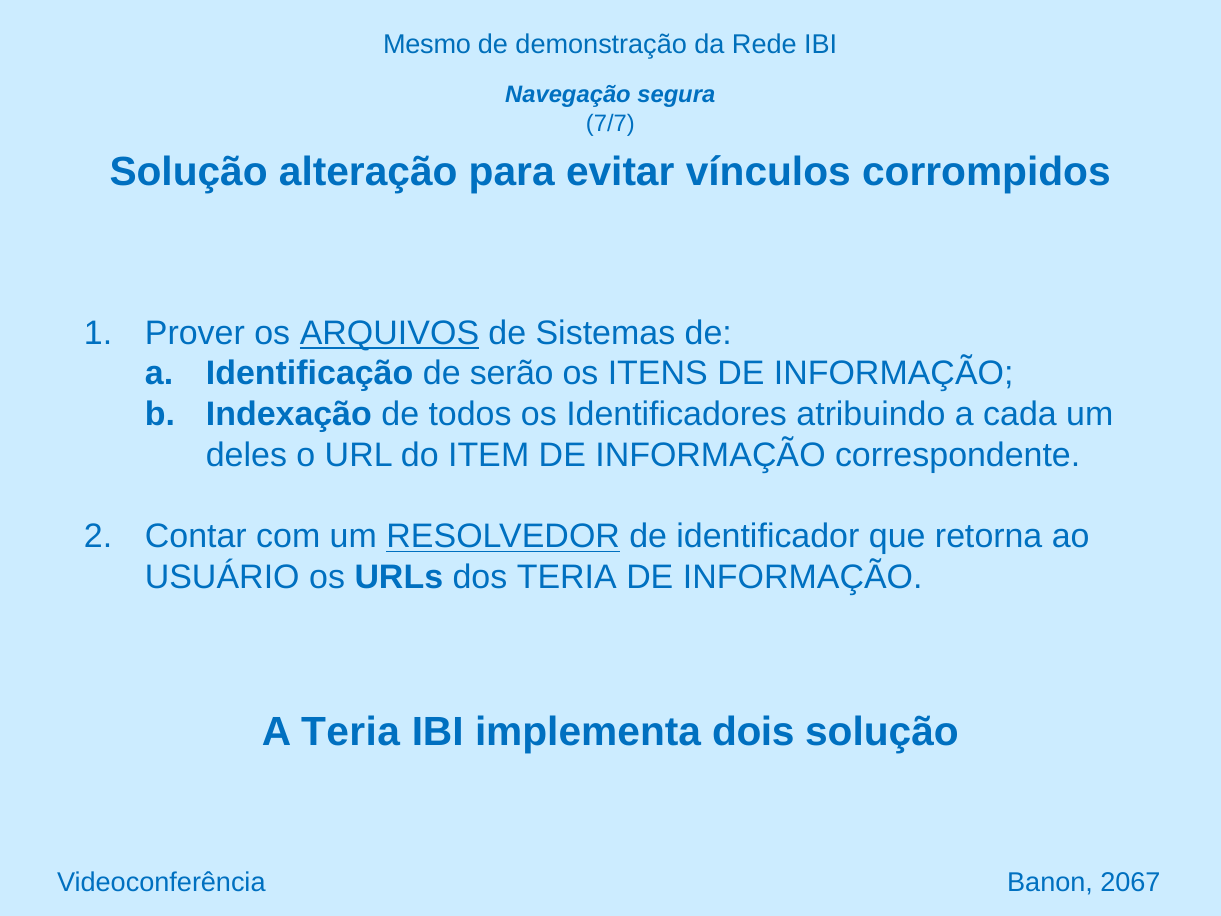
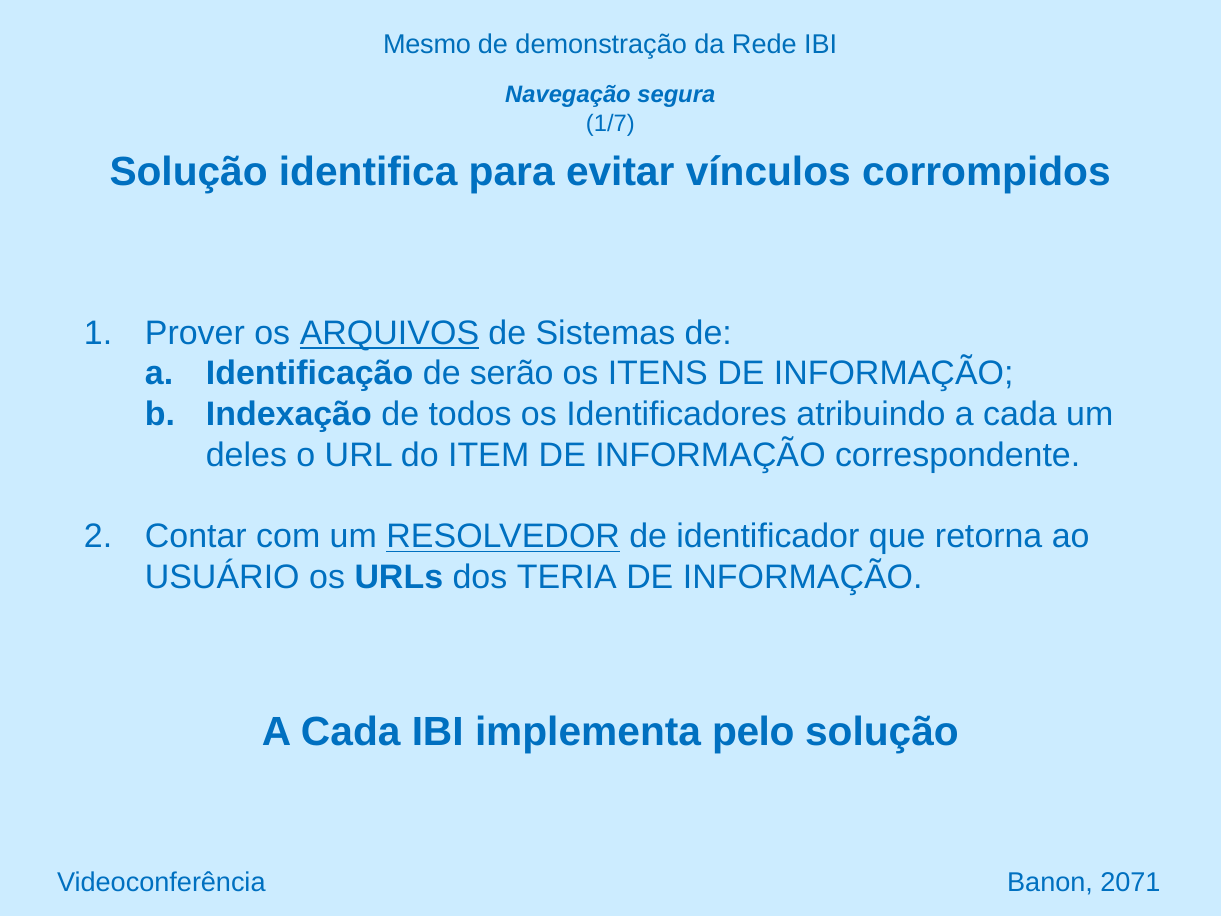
7/7: 7/7 -> 1/7
alteração: alteração -> identifica
Teria at (351, 732): Teria -> Cada
dois: dois -> pelo
2067: 2067 -> 2071
